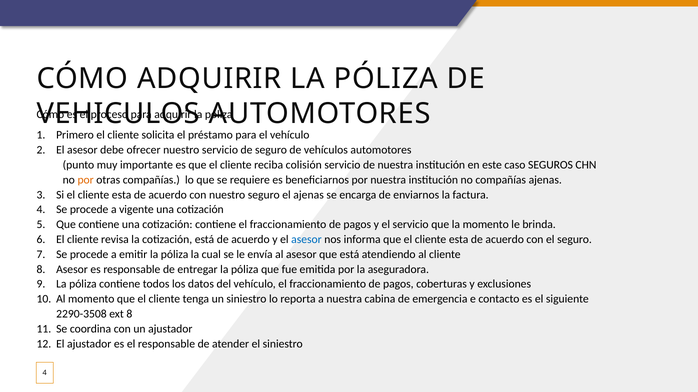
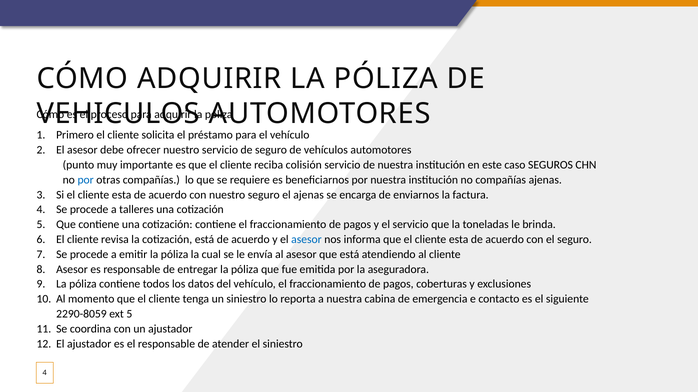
por at (86, 180) colour: orange -> blue
vigente: vigente -> talleres
la momento: momento -> toneladas
2290-3508: 2290-3508 -> 2290-8059
ext 8: 8 -> 5
